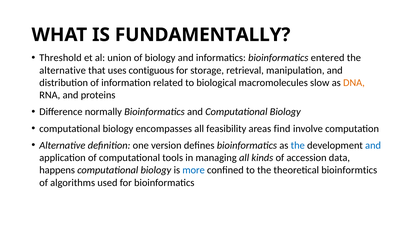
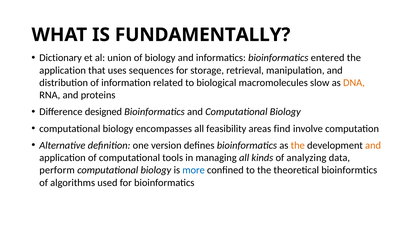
Threshold: Threshold -> Dictionary
alternative at (63, 70): alternative -> application
contiguous: contiguous -> sequences
normally: normally -> designed
the at (298, 145) colour: blue -> orange
and at (373, 145) colour: blue -> orange
accession: accession -> analyzing
happens: happens -> perform
